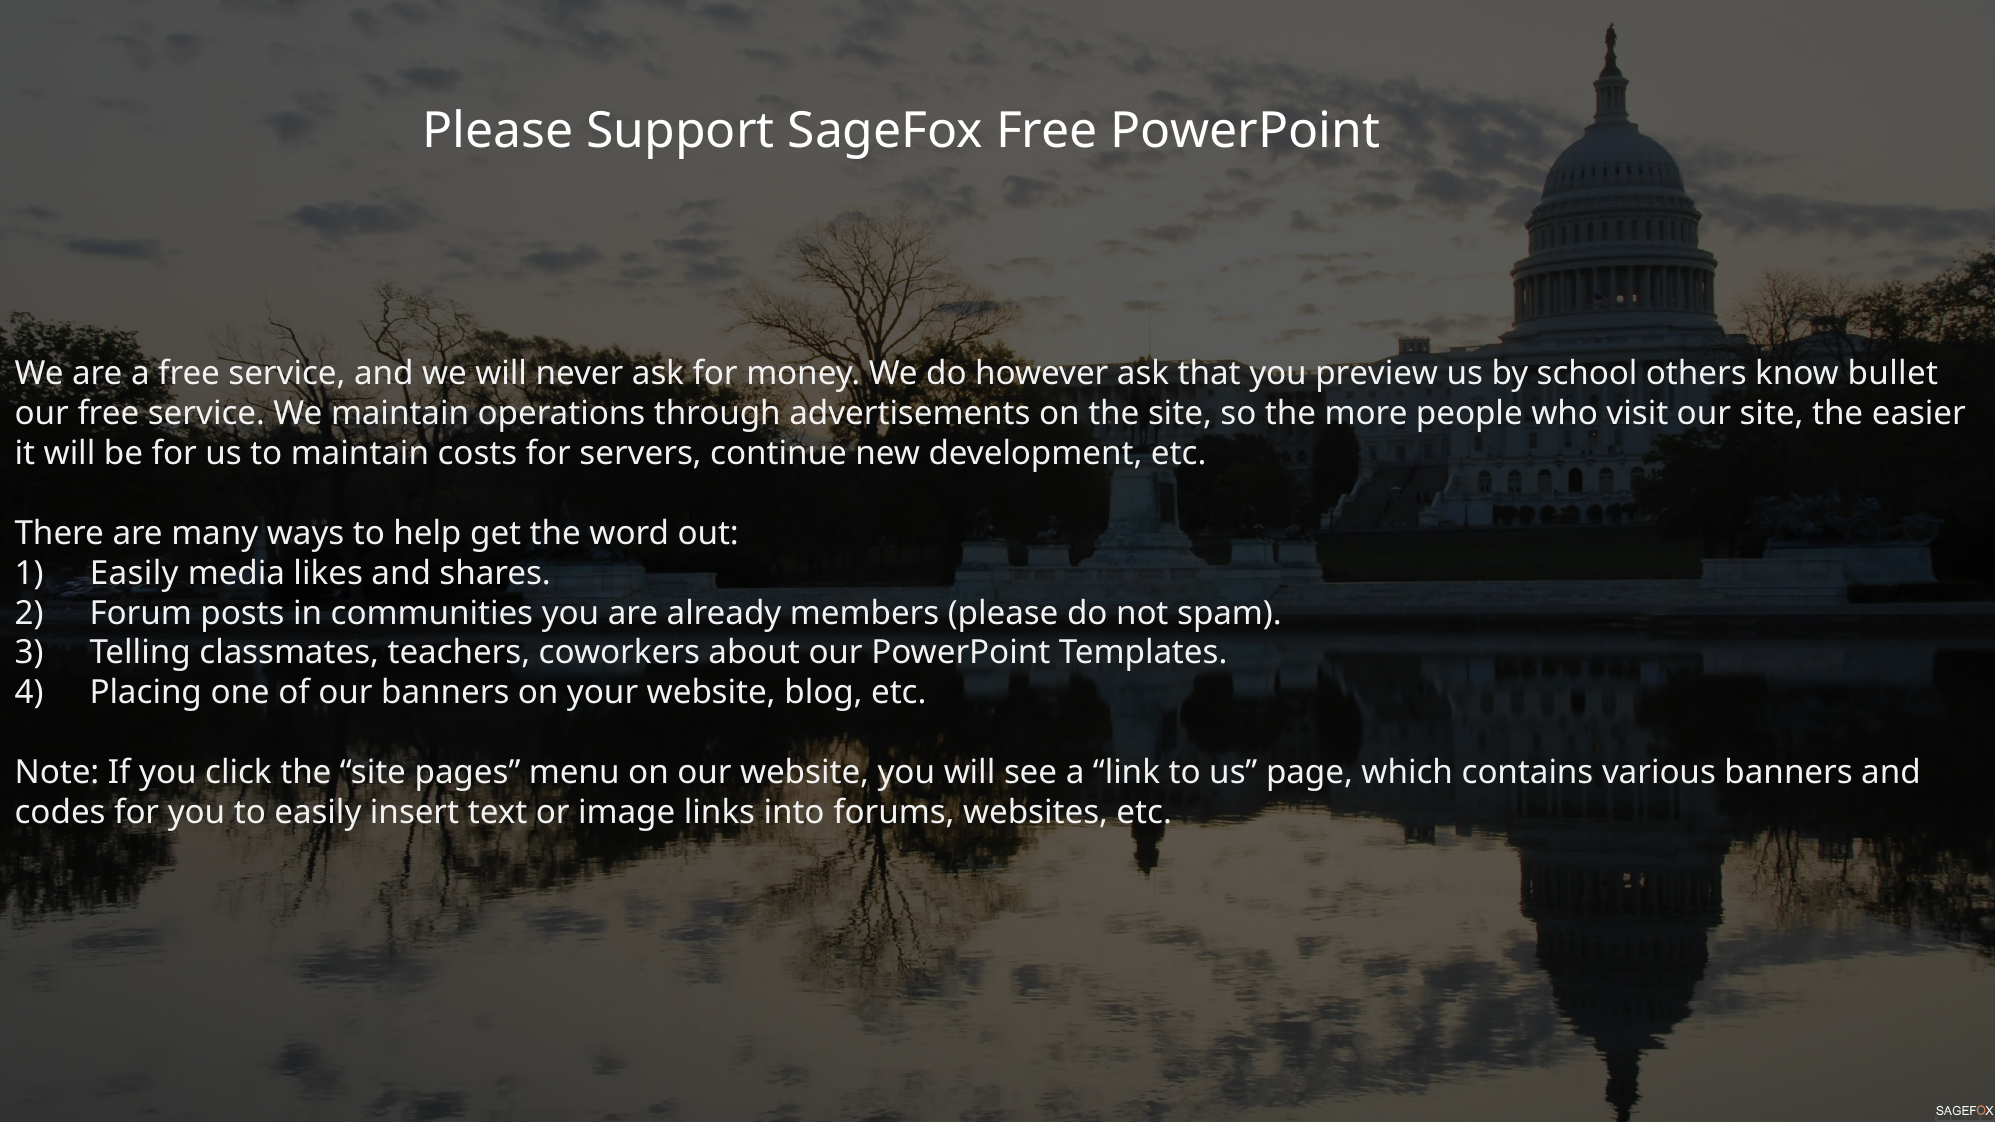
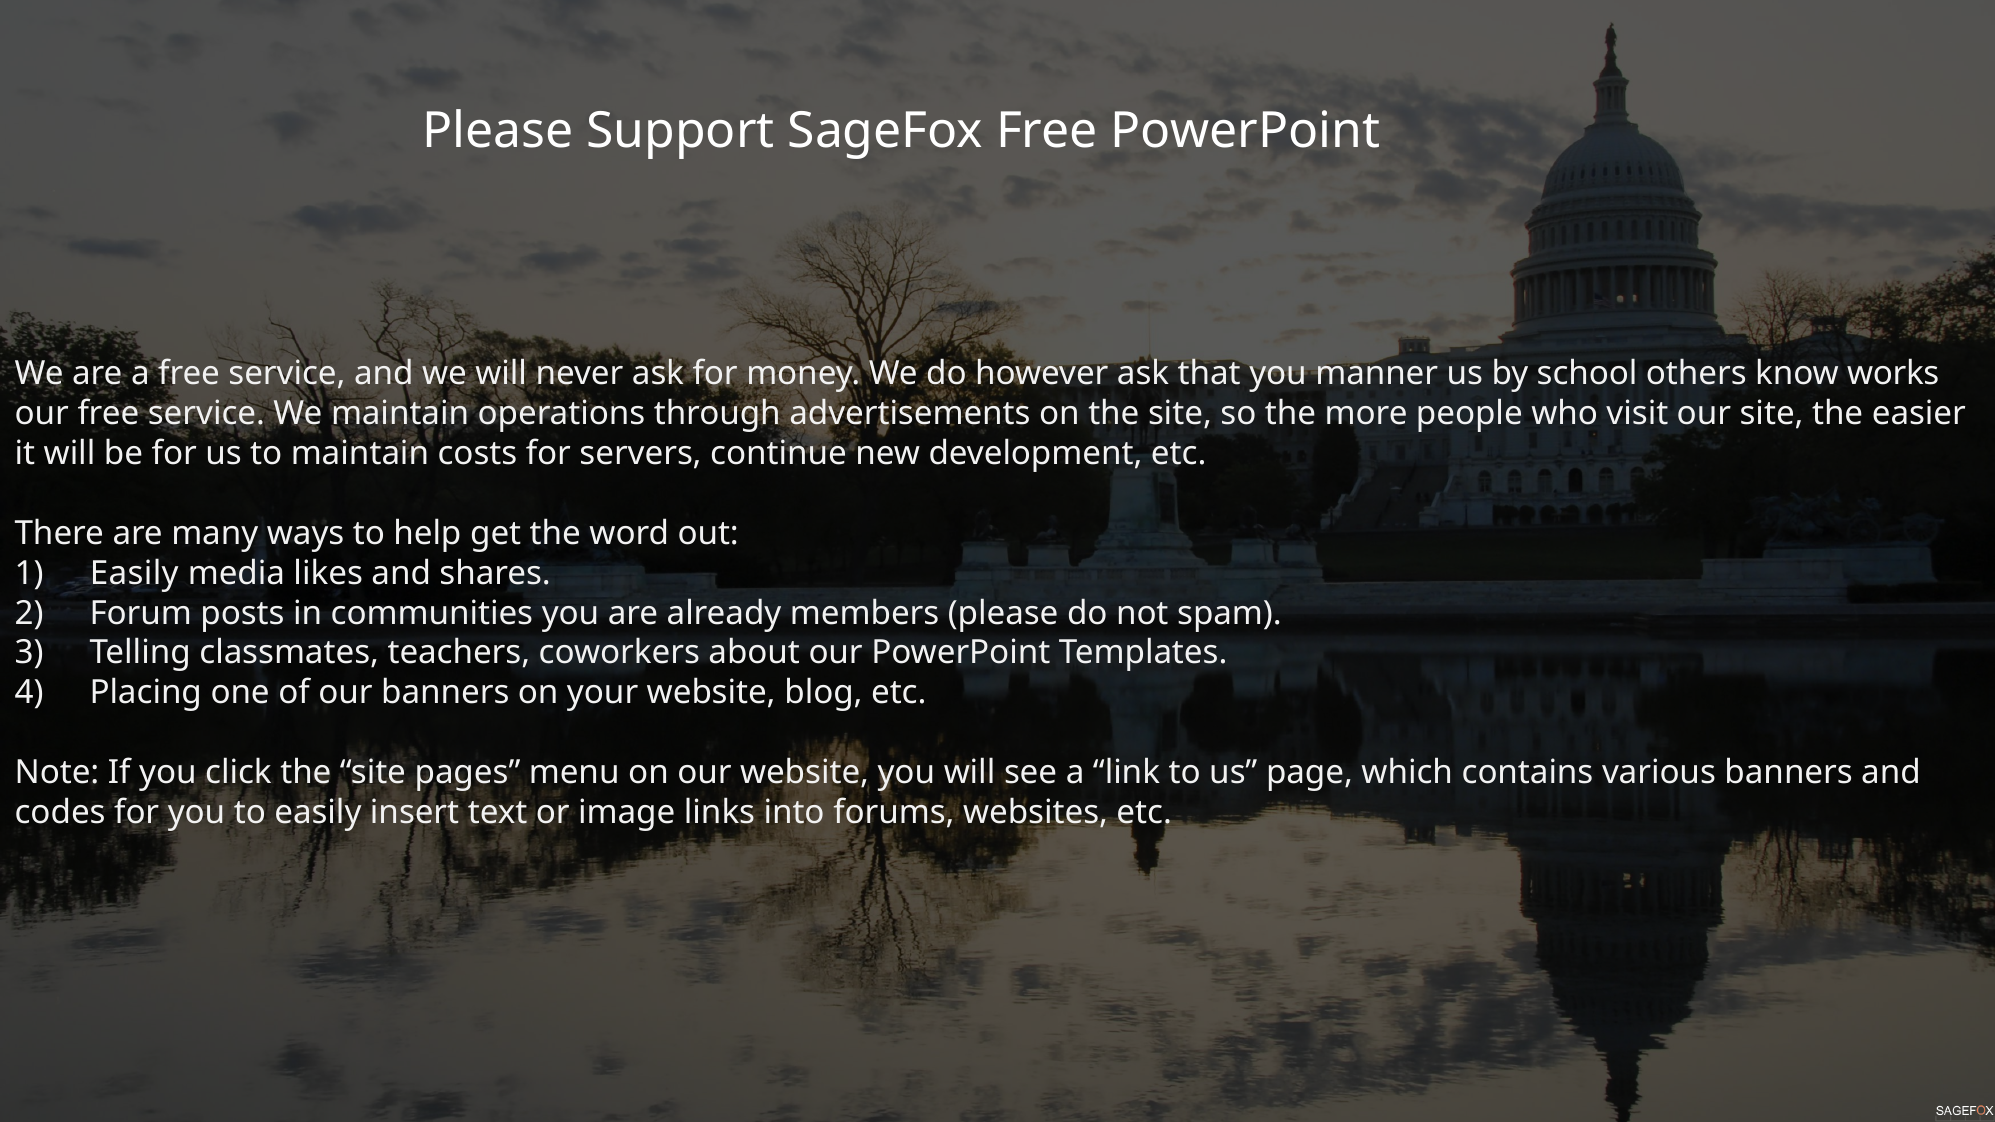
preview: preview -> manner
bullet: bullet -> works
